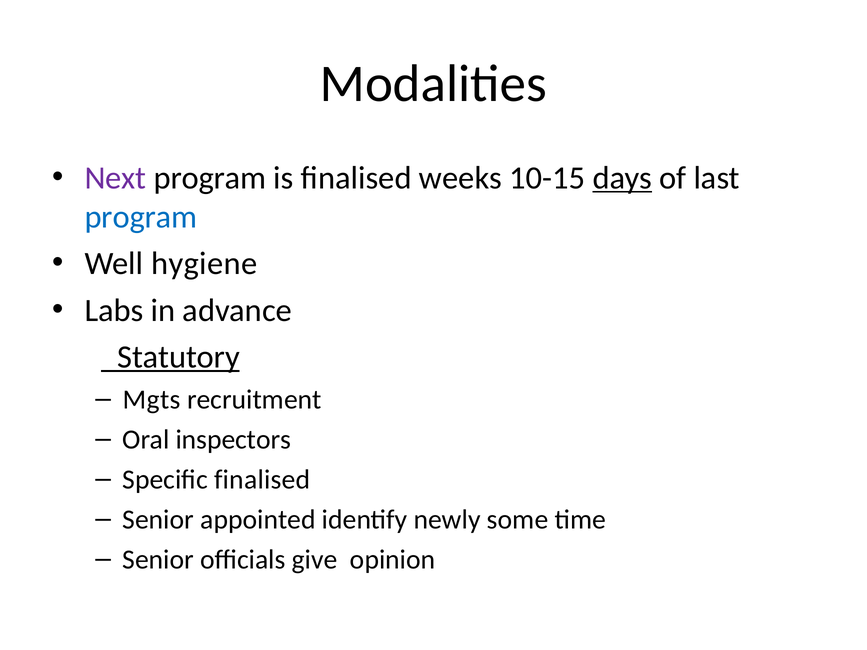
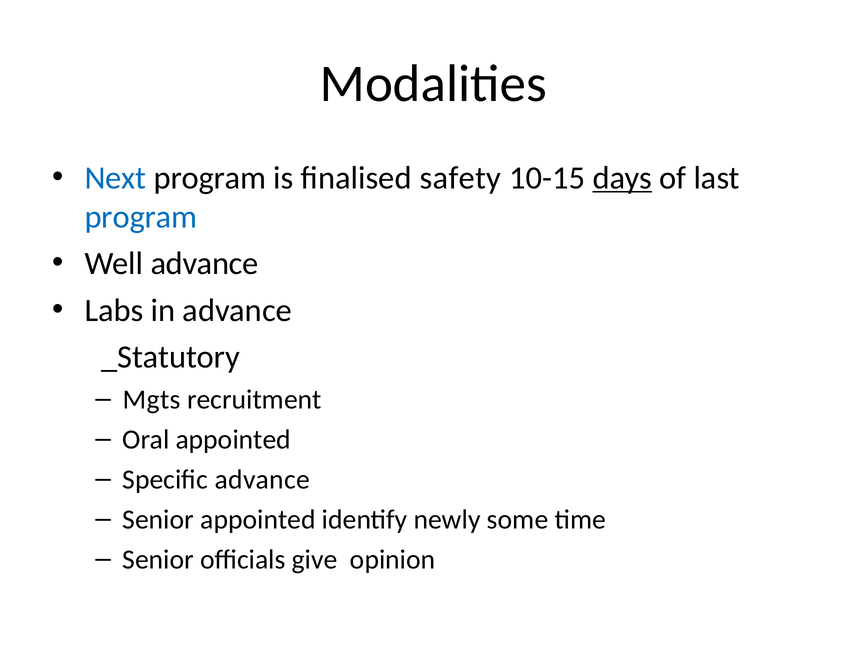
Next colour: purple -> blue
weeks: weeks -> safety
Well hygiene: hygiene -> advance
_Statutory underline: present -> none
Oral inspectors: inspectors -> appointed
Specific finalised: finalised -> advance
